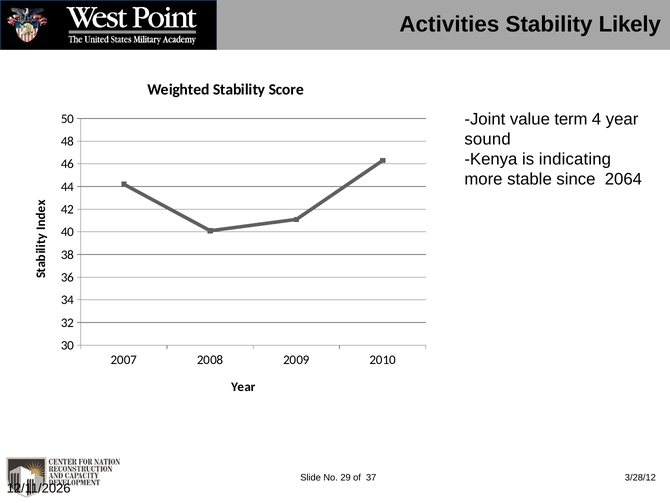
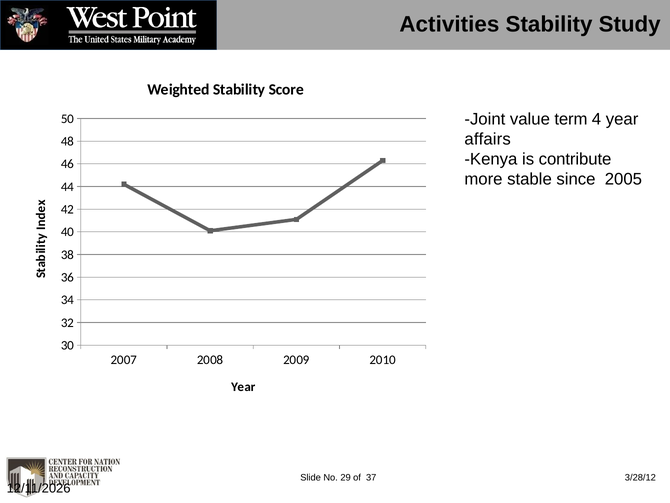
Likely: Likely -> Study
sound: sound -> affairs
indicating: indicating -> contribute
2064: 2064 -> 2005
